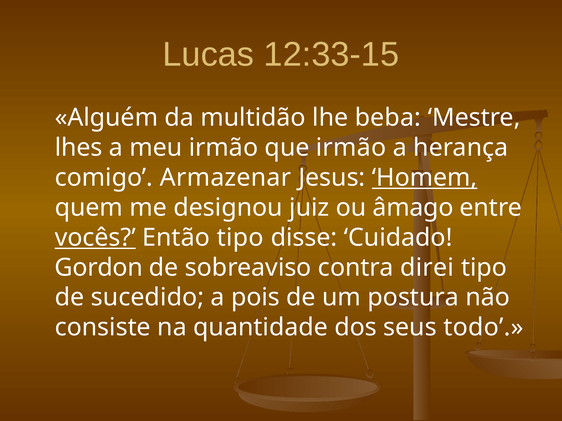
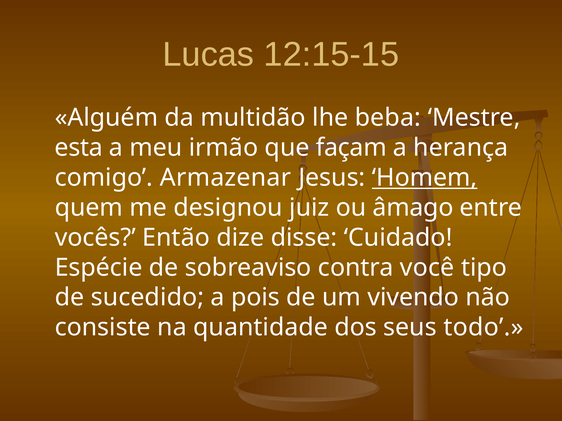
12:33-15: 12:33-15 -> 12:15-15
lhes: lhes -> esta
que irmão: irmão -> façam
vocês underline: present -> none
Então tipo: tipo -> dize
Gordon: Gordon -> Espécie
direi: direi -> você
postura: postura -> vivendo
